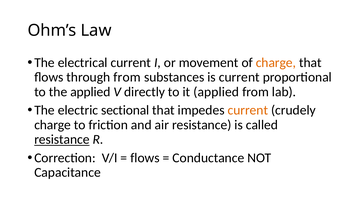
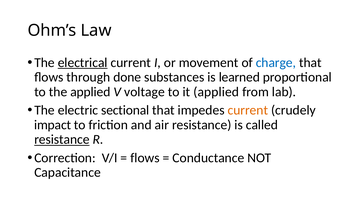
electrical underline: none -> present
charge at (276, 63) colour: orange -> blue
through from: from -> done
is current: current -> learned
directly: directly -> voltage
charge at (53, 125): charge -> impact
